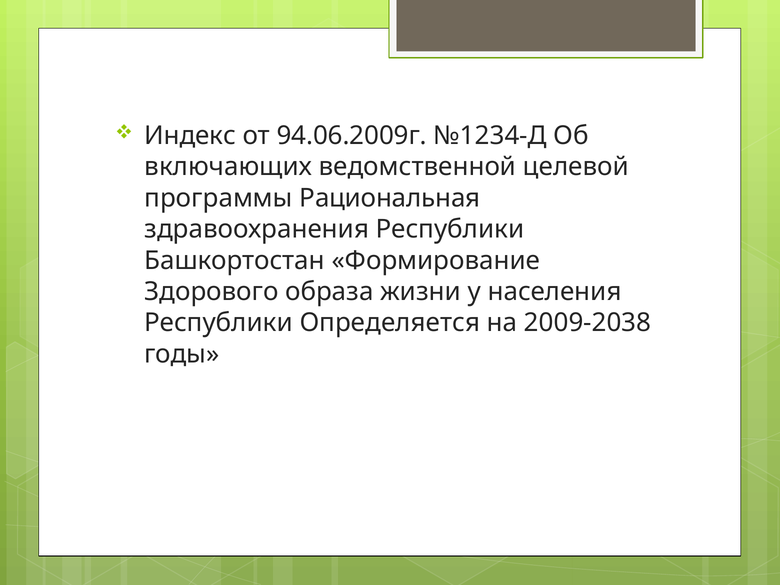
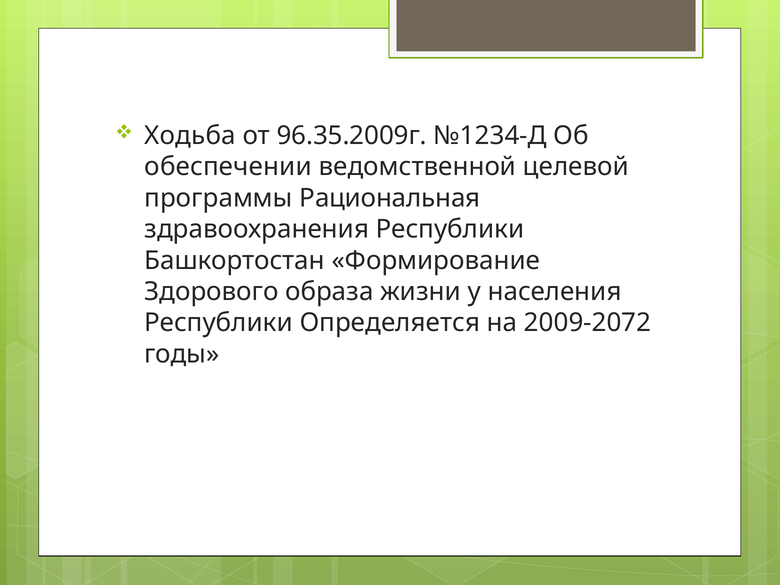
Индекс: Индекс -> Ходьба
94.06.2009г: 94.06.2009г -> 96.35.2009г
включающих: включающих -> обеспечении
2009-2038: 2009-2038 -> 2009-2072
